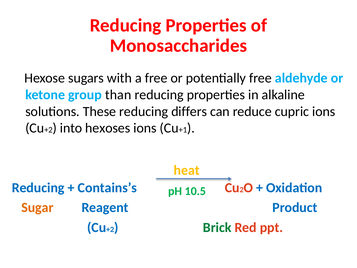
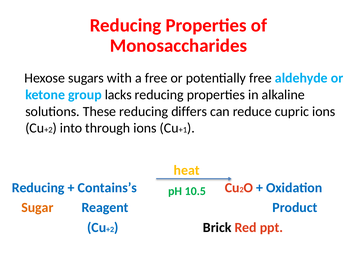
than: than -> lacks
hexoses: hexoses -> through
Brick colour: green -> black
